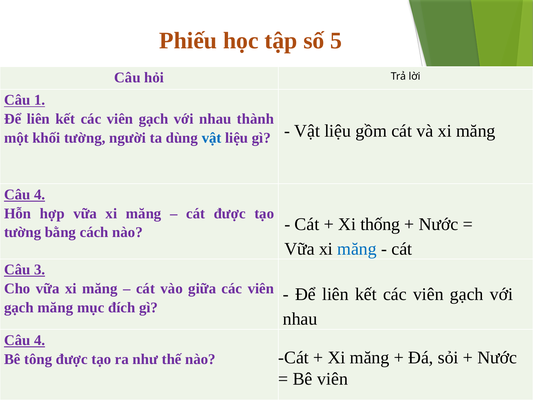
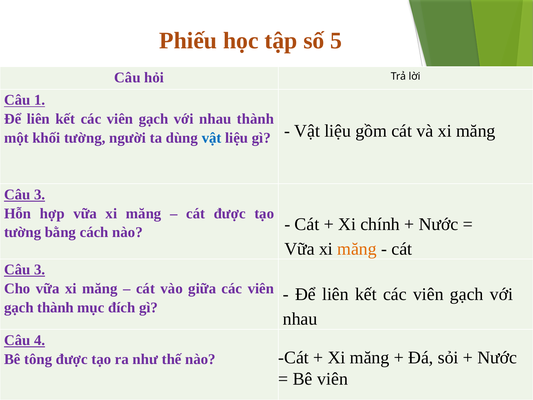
4 at (40, 194): 4 -> 3
thống: thống -> chính
măng at (357, 249) colour: blue -> orange
gạch măng: măng -> thành
